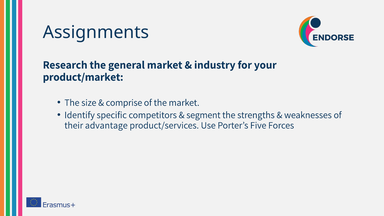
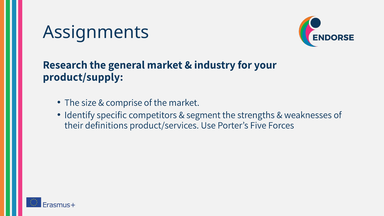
product/market: product/market -> product/supply
advantage: advantage -> definitions
